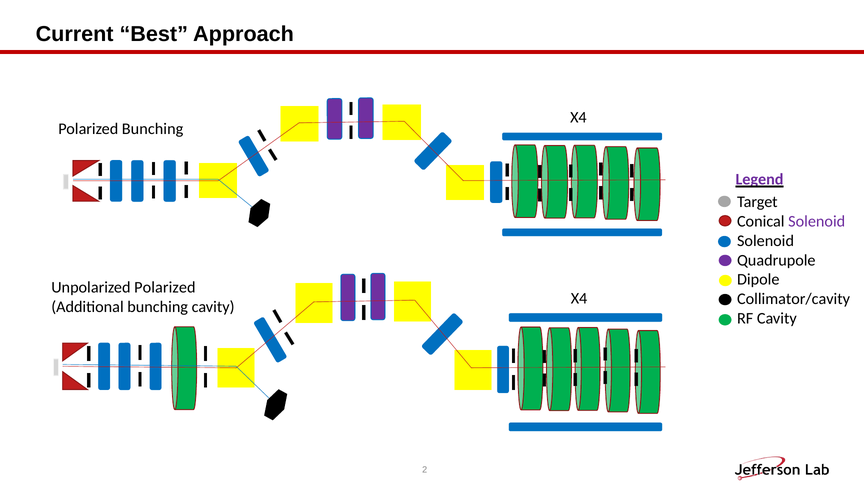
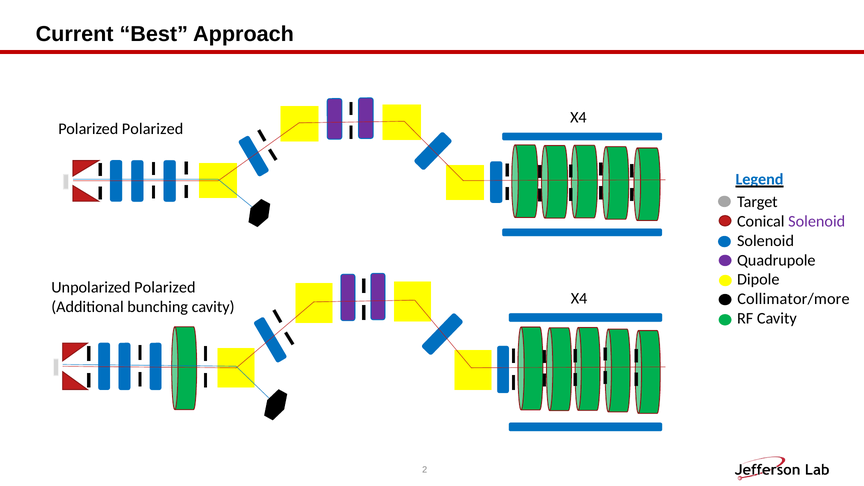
Polarized Bunching: Bunching -> Polarized
Legend colour: purple -> blue
Collimator/cavity: Collimator/cavity -> Collimator/more
